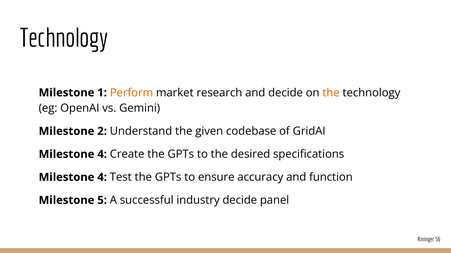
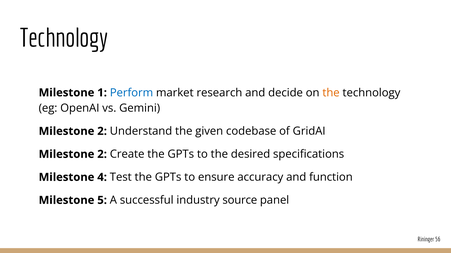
Perform colour: orange -> blue
4 at (102, 155): 4 -> 2
industry decide: decide -> source
